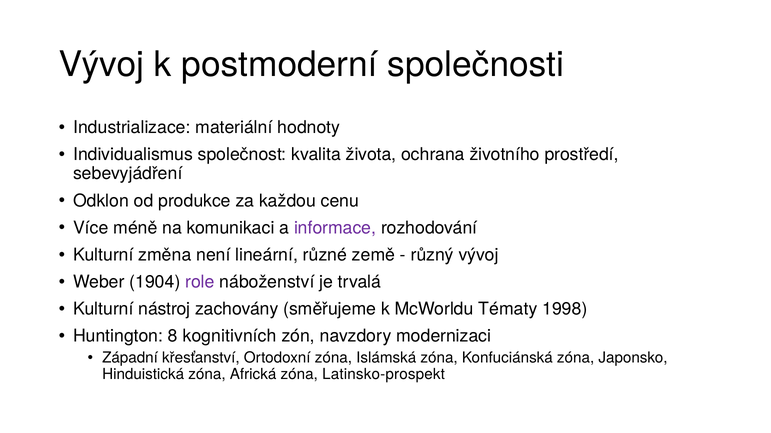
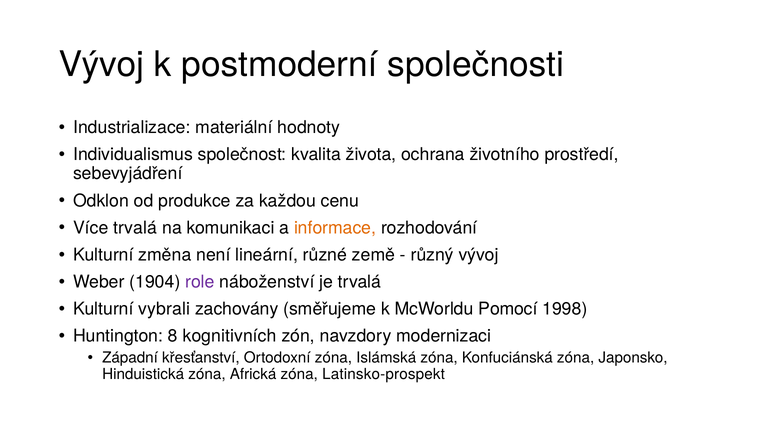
Více méně: méně -> trvalá
informace colour: purple -> orange
nástroj: nástroj -> vybrali
Tématy: Tématy -> Pomocí
